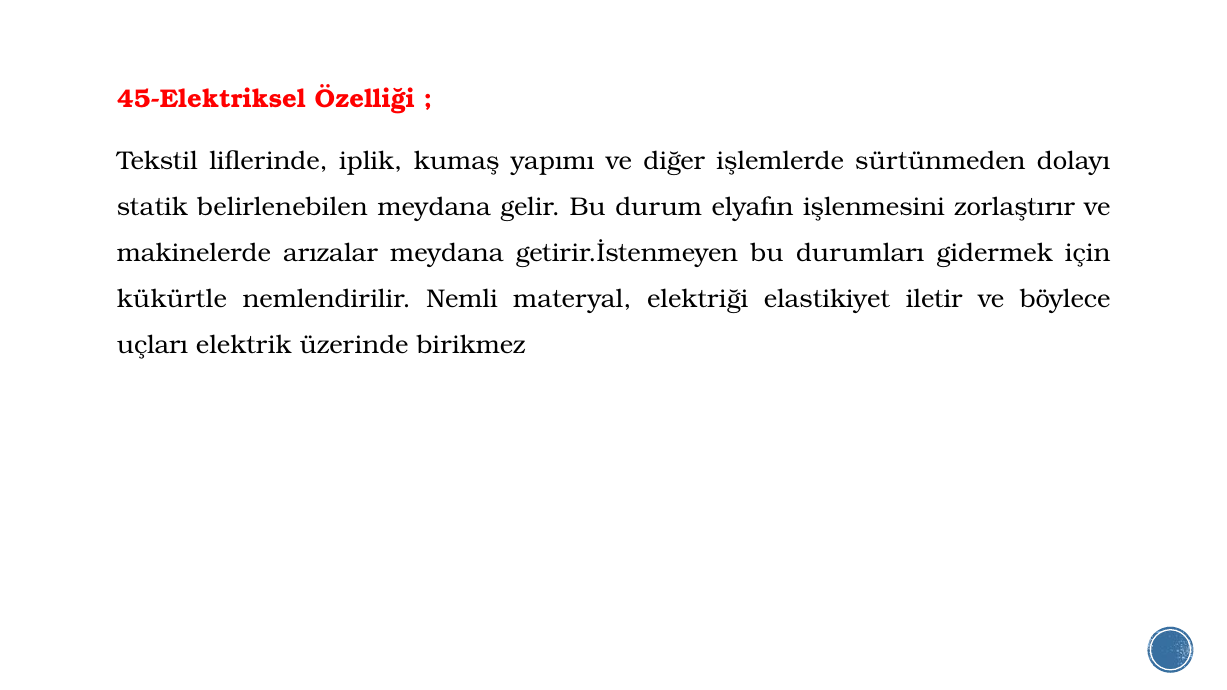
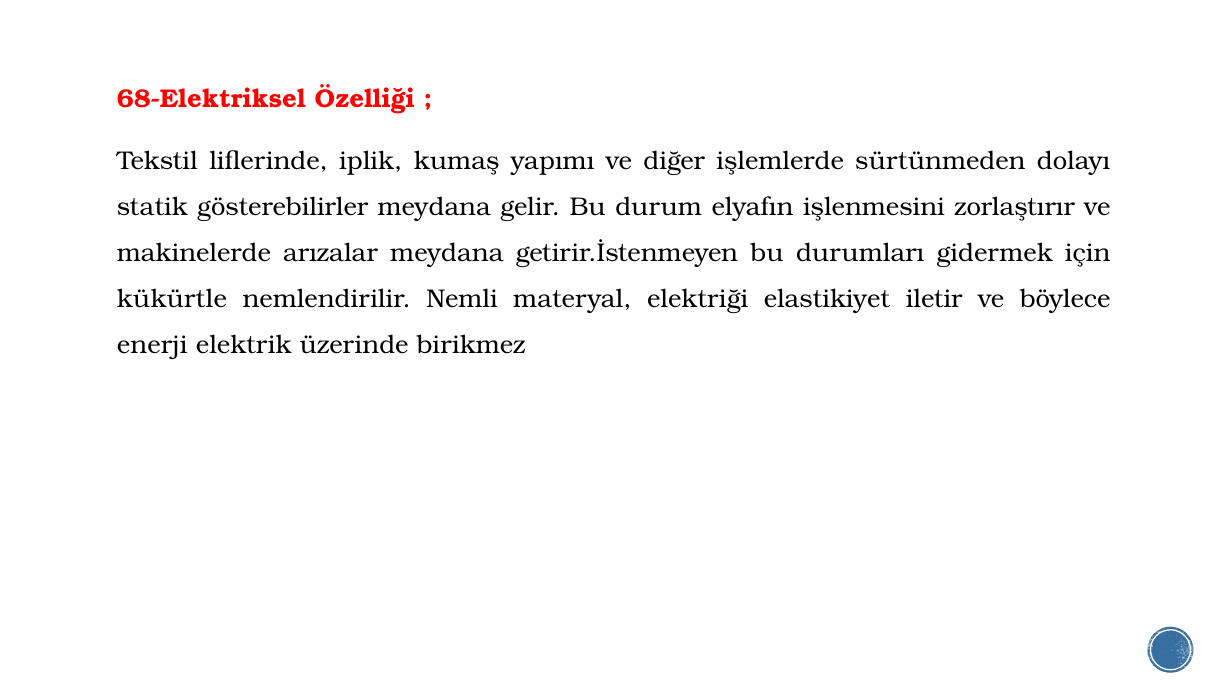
45-Elektriksel: 45-Elektriksel -> 68-Elektriksel
belirlenebilen: belirlenebilen -> gösterebilirler
uçları: uçları -> enerji
